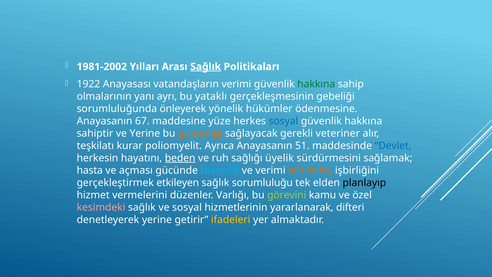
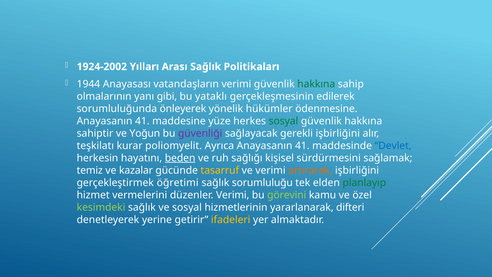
1981-2002: 1981-2002 -> 1924-2002
Sağlık at (206, 67) underline: present -> none
1922: 1922 -> 1944
ayrı: ayrı -> gibi
gebeliği: gebeliği -> edilerek
67 at (142, 121): 67 -> 41
sosyal at (283, 121) colour: blue -> green
ve Yerine: Yerine -> Yoğun
güvenliği colour: orange -> purple
gerekli veteriner: veteriner -> işbirliğini
Ayrıca Anayasanın 51: 51 -> 41
üyelik: üyelik -> kişisel
hasta: hasta -> temiz
açması: açması -> kazalar
tasarruf colour: light blue -> yellow
etkileyen: etkileyen -> öğretimi
planlayıp colour: black -> green
düzenler Varlığı: Varlığı -> Verimi
kesimdeki colour: pink -> light green
